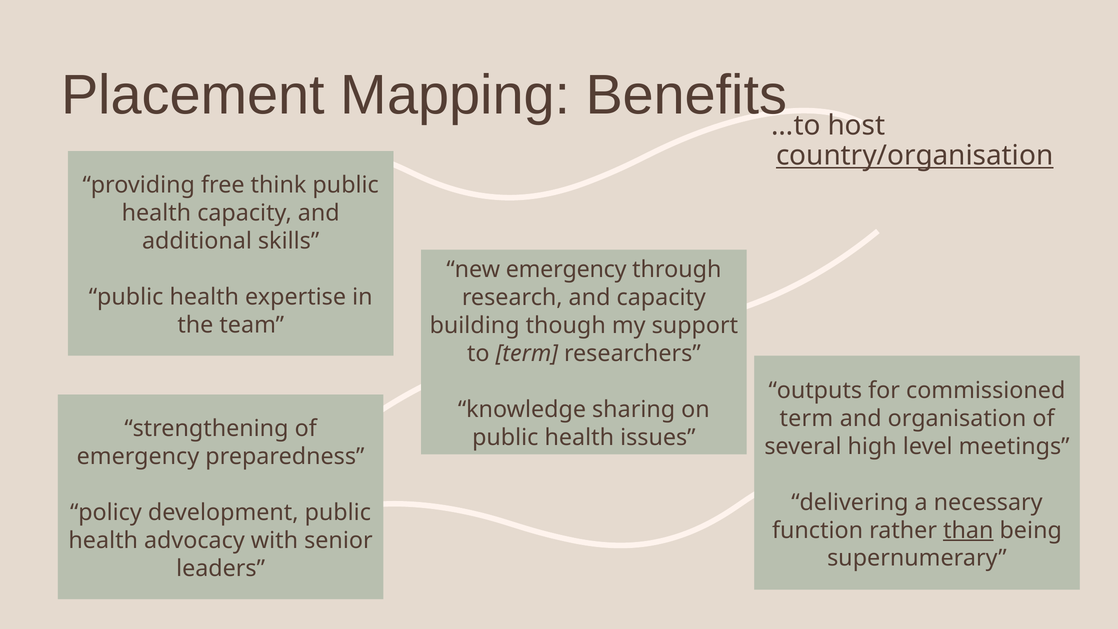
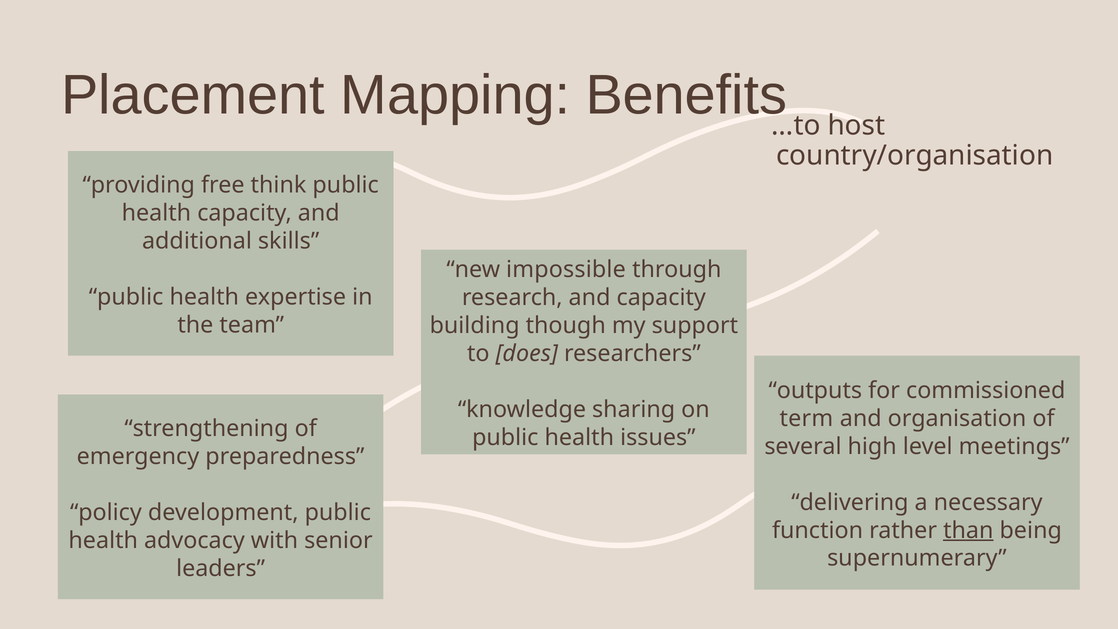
country/organisation underline: present -> none
new emergency: emergency -> impossible
to term: term -> does
